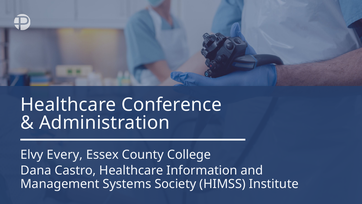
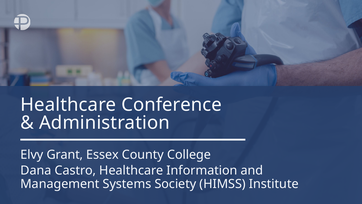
Every: Every -> Grant
